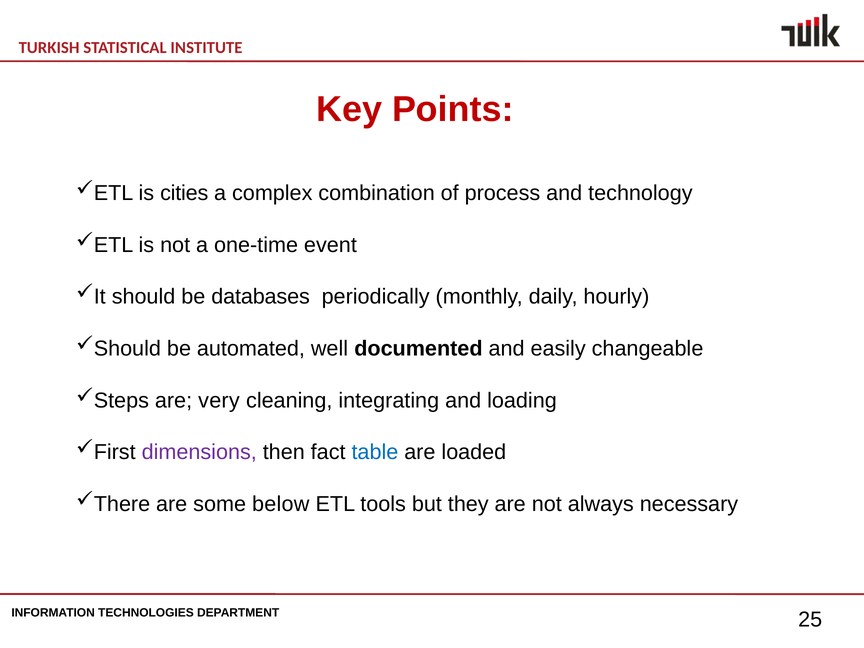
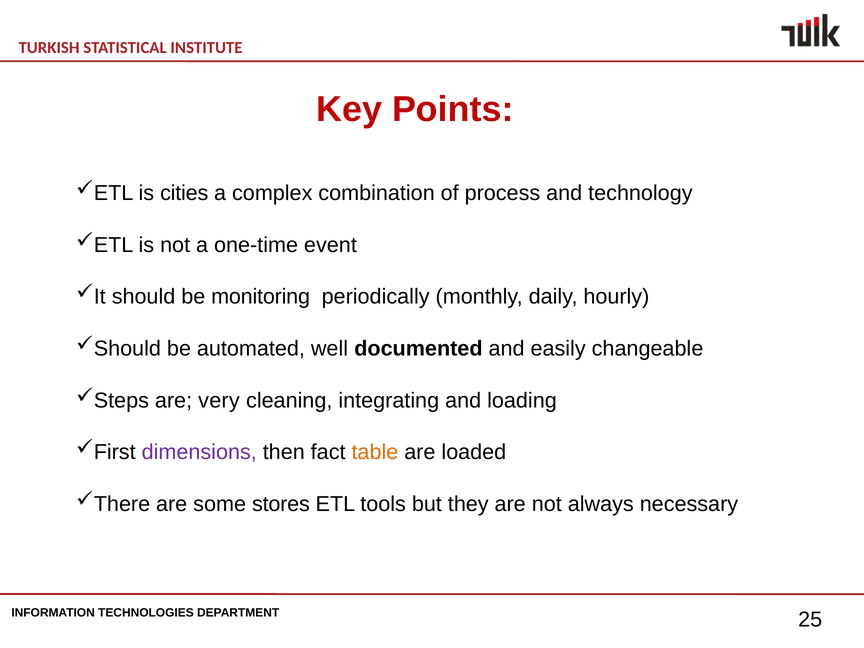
databases: databases -> monitoring
table colour: blue -> orange
below: below -> stores
